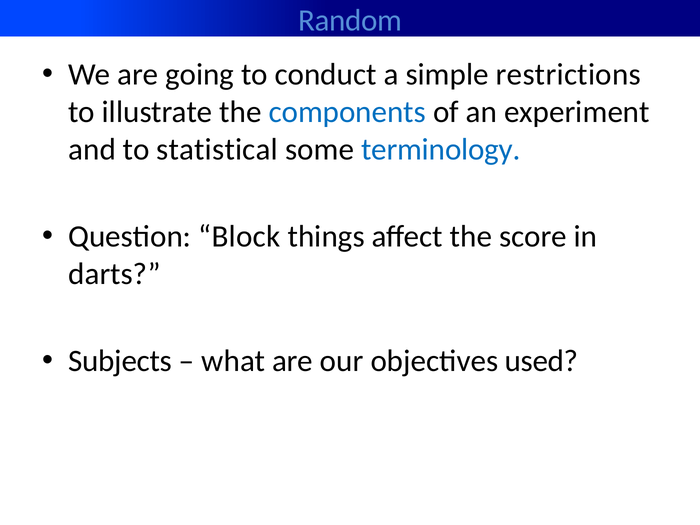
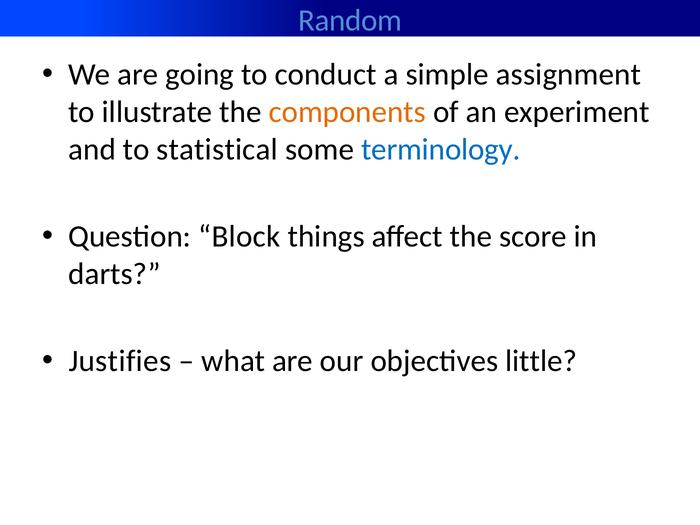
restrictions: restrictions -> assignment
components colour: blue -> orange
Subjects: Subjects -> Justifies
used: used -> little
